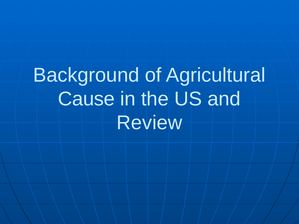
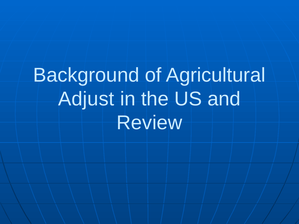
Cause: Cause -> Adjust
